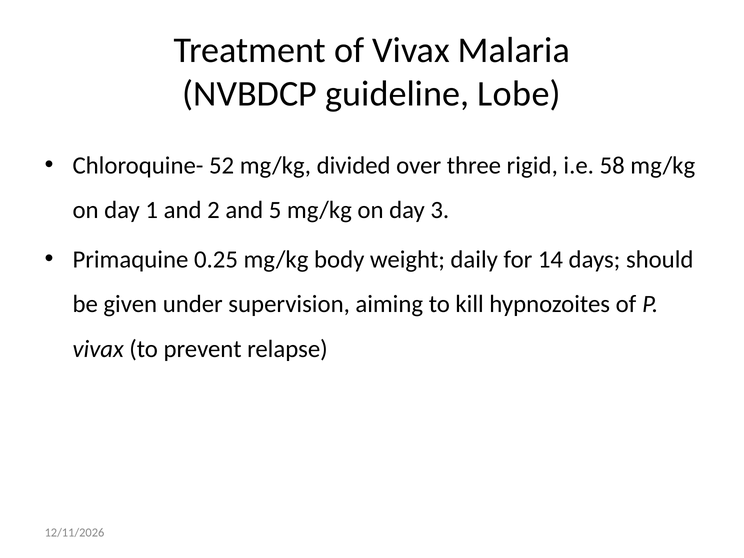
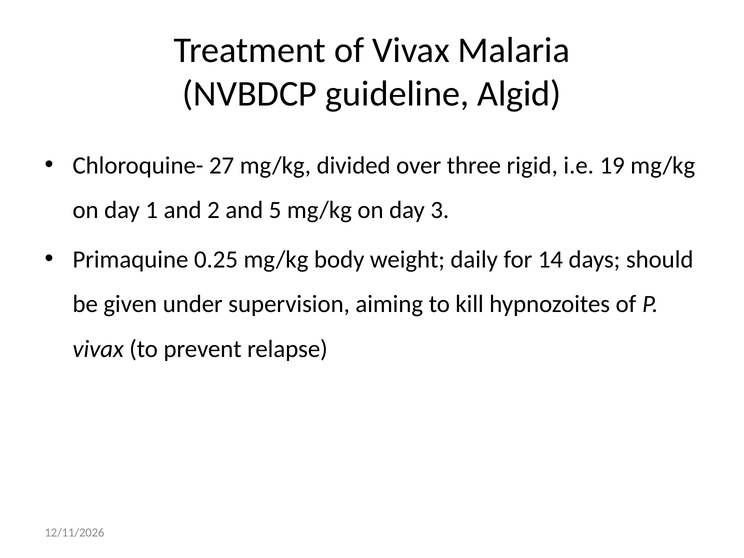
Lobe: Lobe -> Algid
52: 52 -> 27
58: 58 -> 19
